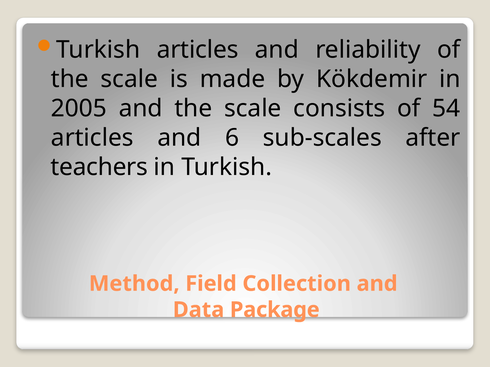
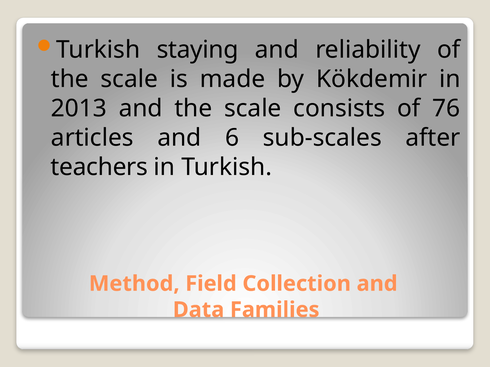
Turkish articles: articles -> staying
2005: 2005 -> 2013
54: 54 -> 76
Package: Package -> Families
